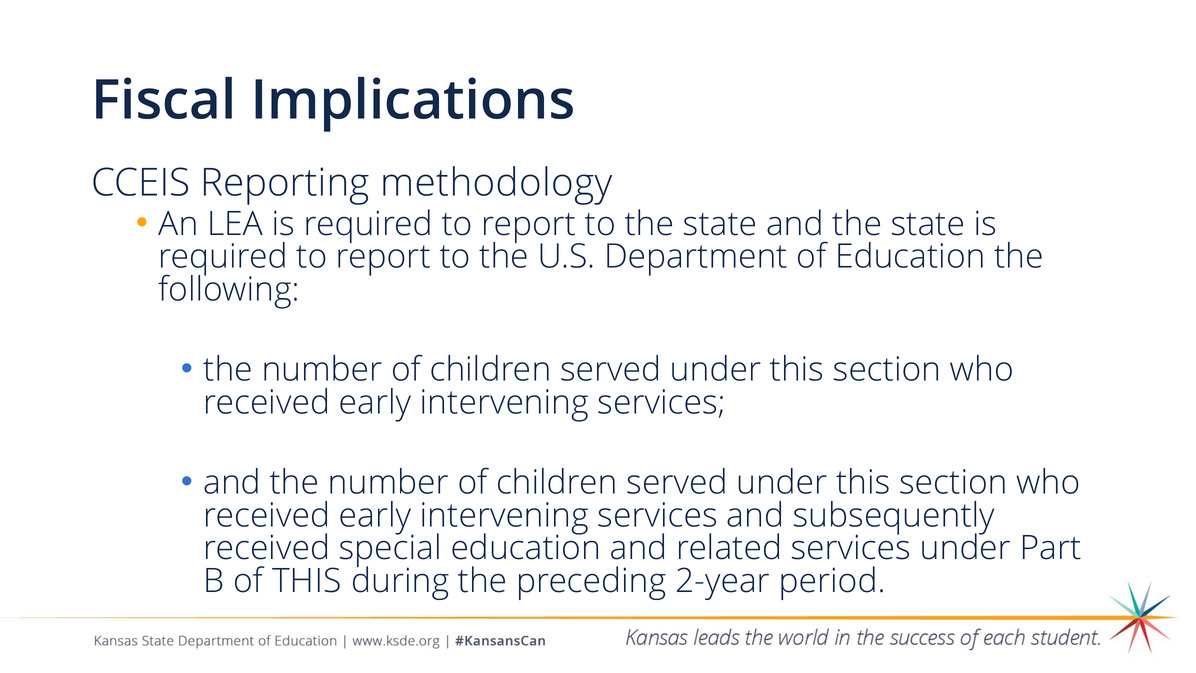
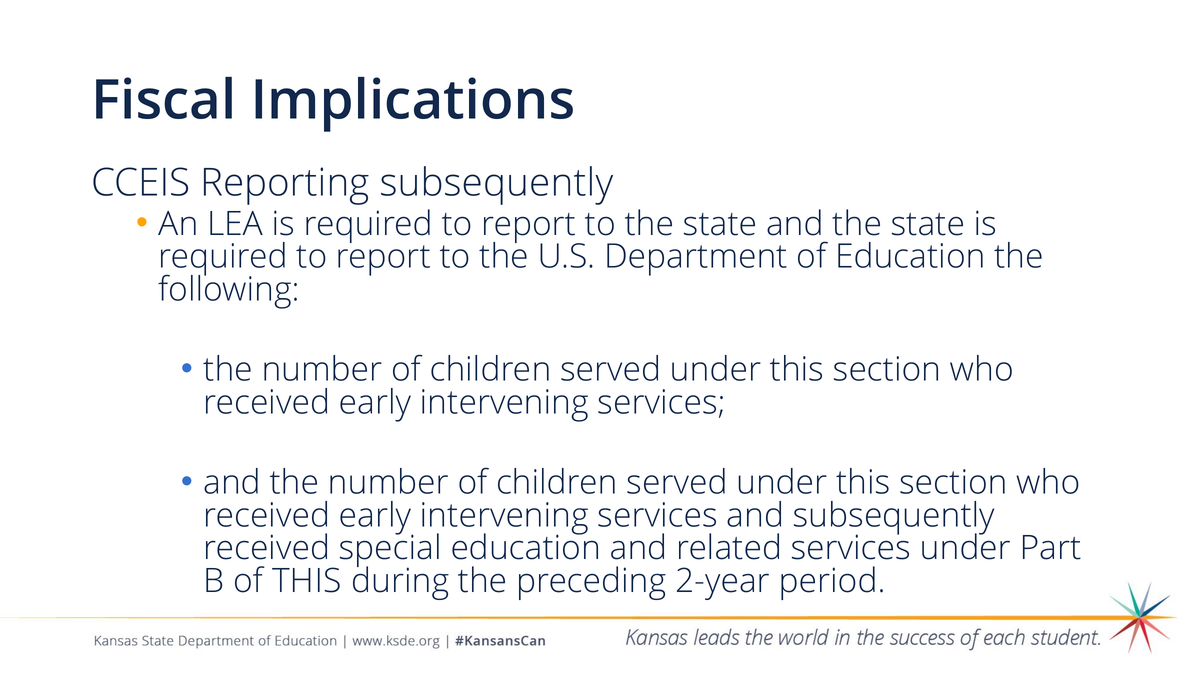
Reporting methodology: methodology -> subsequently
